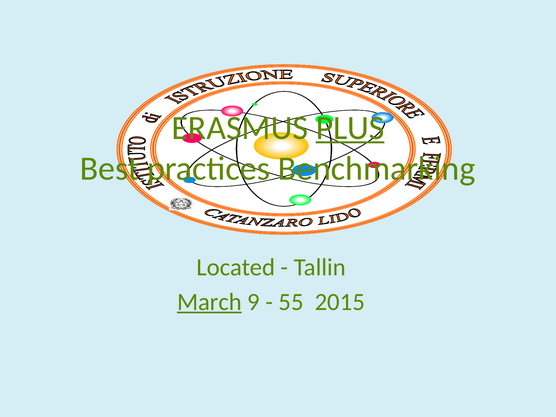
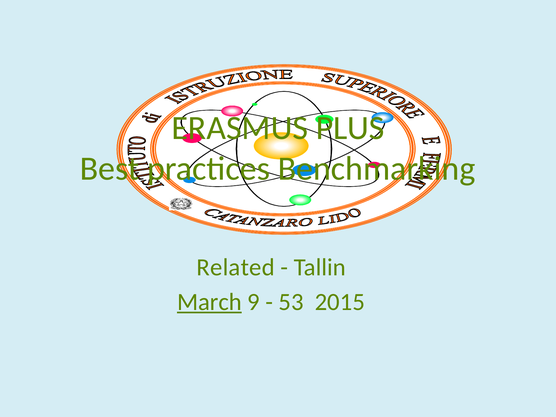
PLUS underline: present -> none
Located: Located -> Related
55: 55 -> 53
